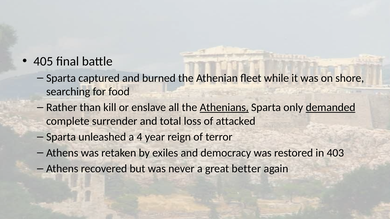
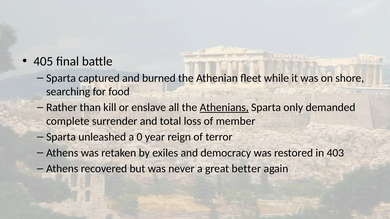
demanded underline: present -> none
attacked: attacked -> member
4: 4 -> 0
